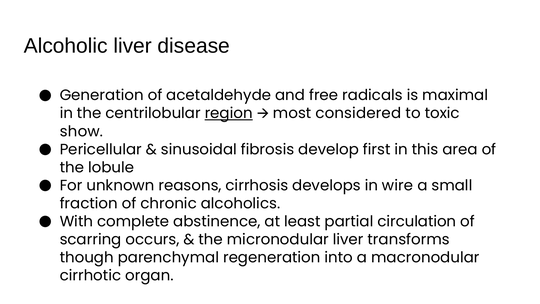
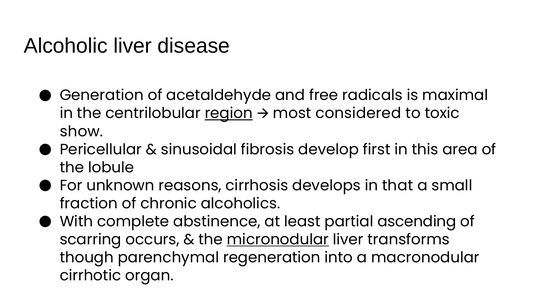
wire: wire -> that
circulation: circulation -> ascending
micronodular underline: none -> present
